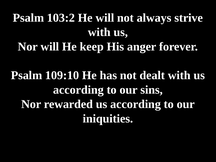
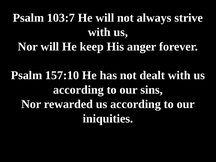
103:2: 103:2 -> 103:7
109:10: 109:10 -> 157:10
